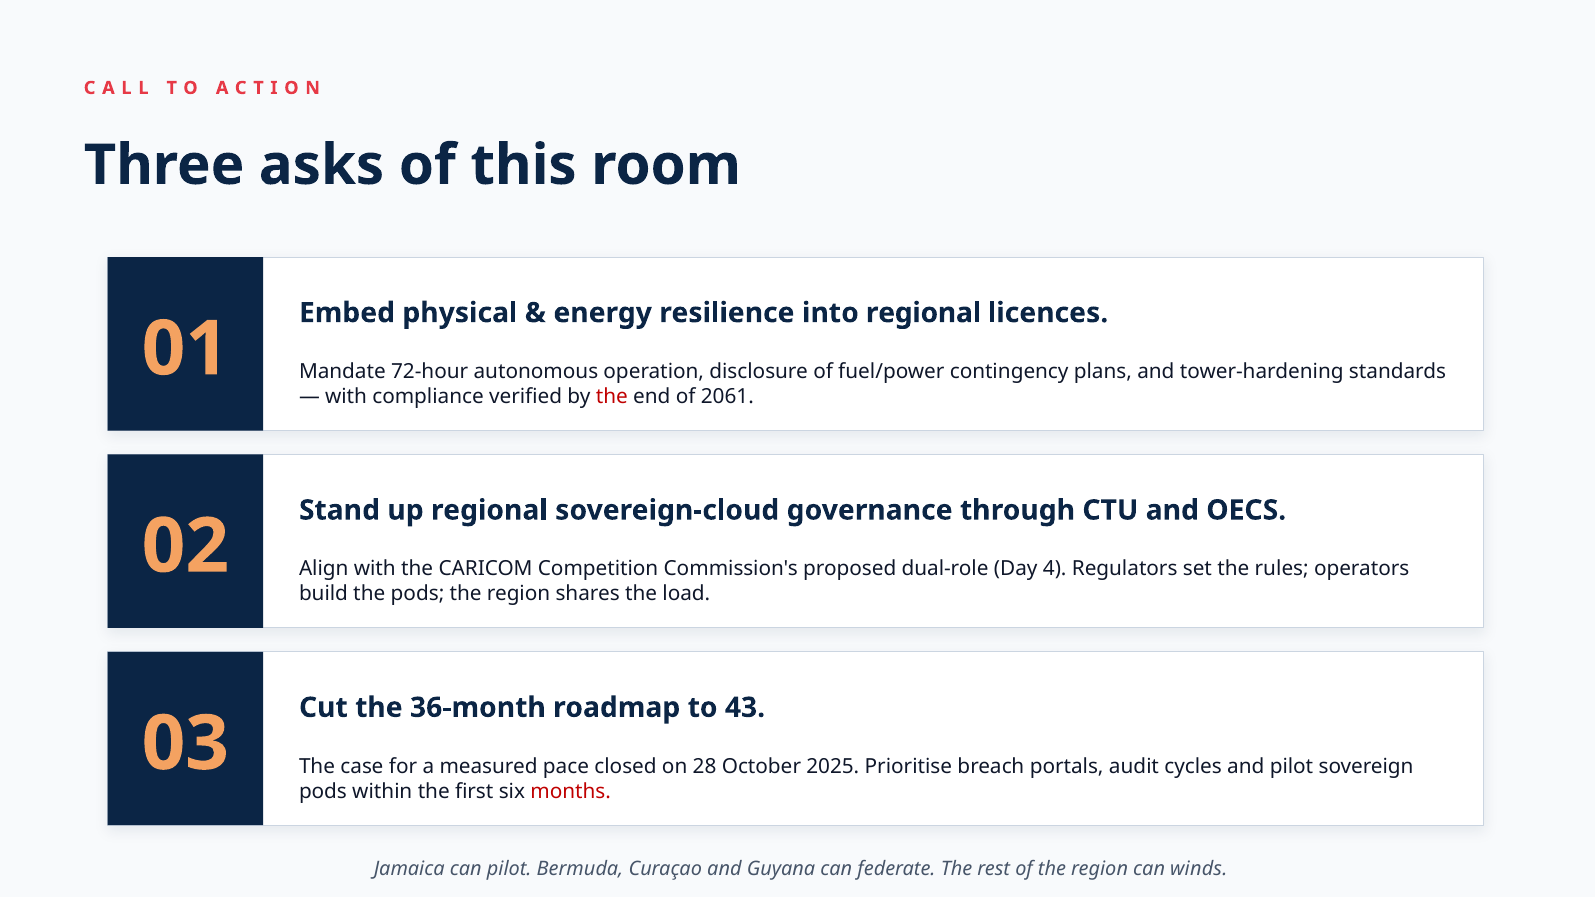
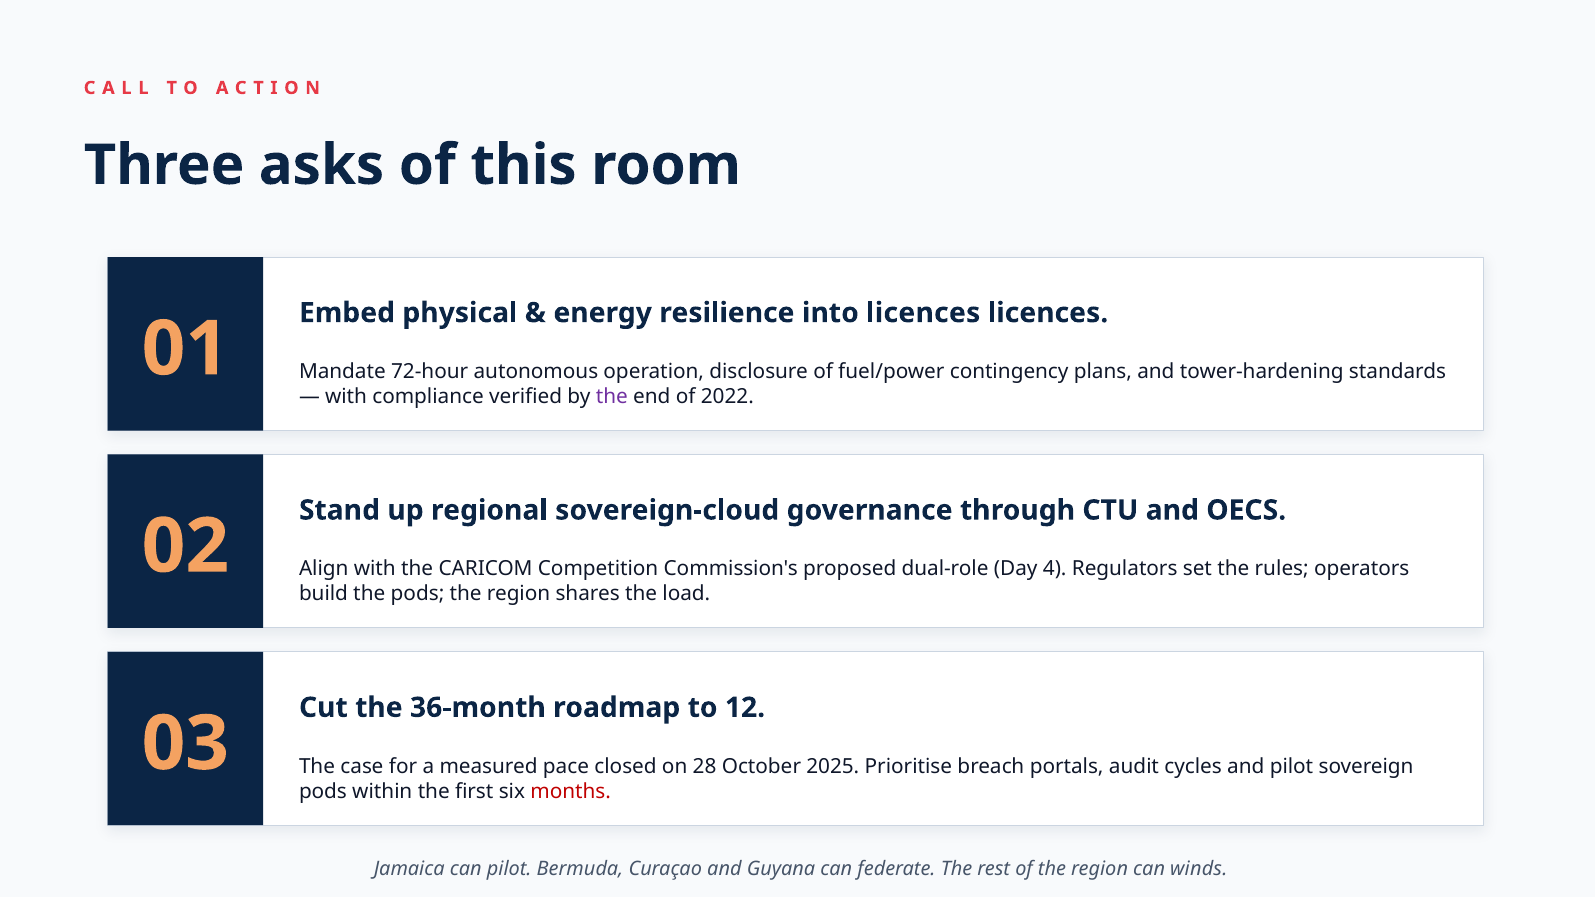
into regional: regional -> licences
the at (612, 397) colour: red -> purple
2061: 2061 -> 2022
43: 43 -> 12
